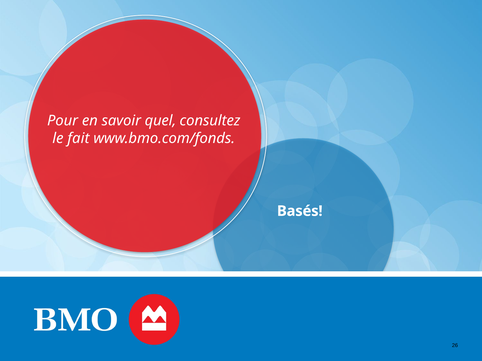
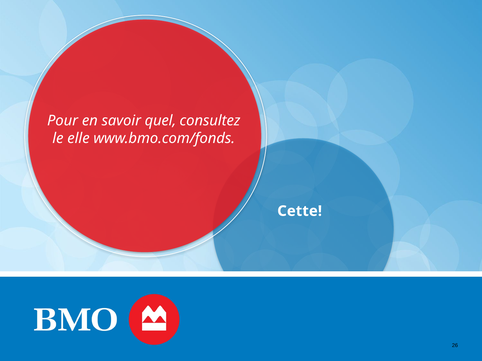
fait: fait -> elle
Basés: Basés -> Cette
